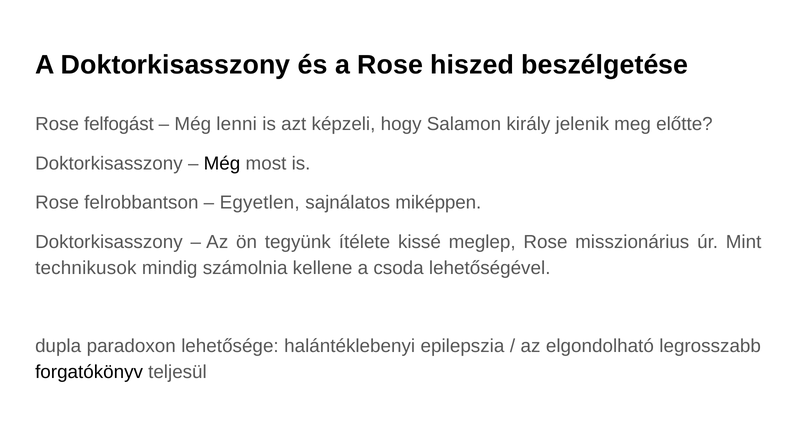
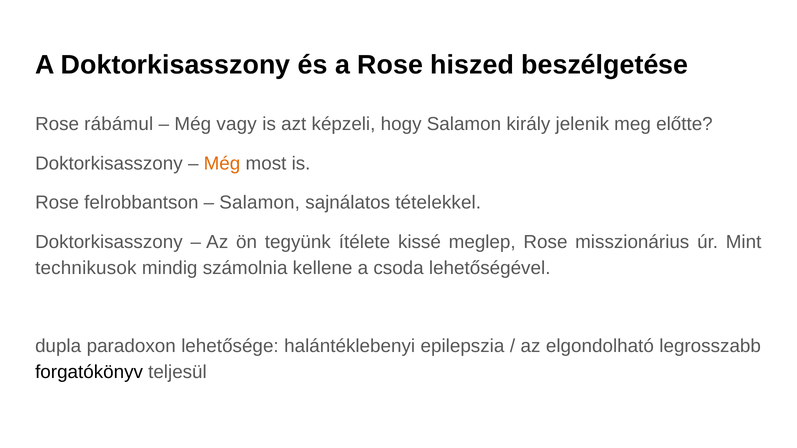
felfogást: felfogást -> rábámul
lenni: lenni -> vagy
Még at (222, 164) colour: black -> orange
Egyetlen at (260, 203): Egyetlen -> Salamon
miképpen: miképpen -> tételekkel
